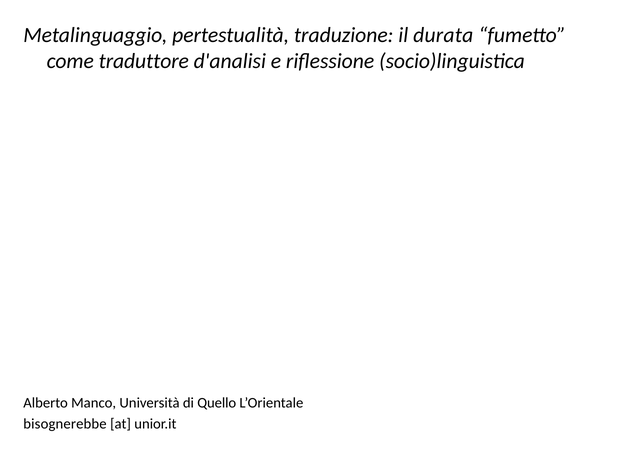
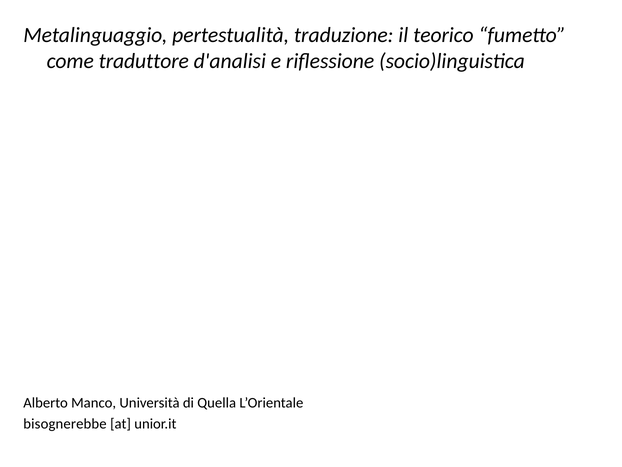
durata: durata -> teorico
Quello: Quello -> Quella
